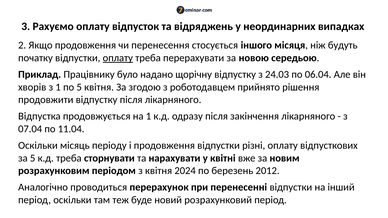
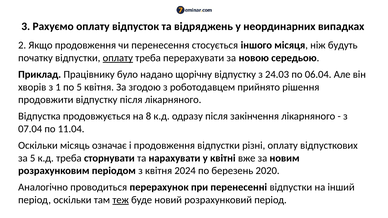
на 1: 1 -> 8
періоду: періоду -> означає
2012: 2012 -> 2020
теж underline: none -> present
